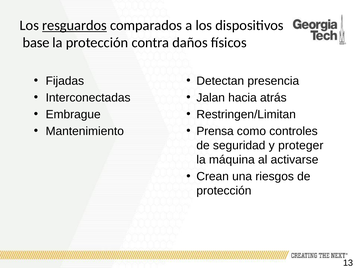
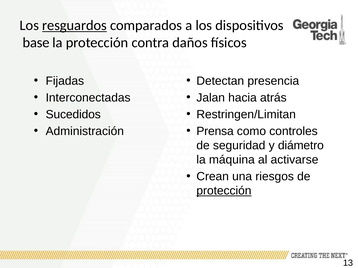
Embrague: Embrague -> Sucedidos
Mantenimiento: Mantenimiento -> Administración
proteger: proteger -> diámetro
protección at (224, 191) underline: none -> present
